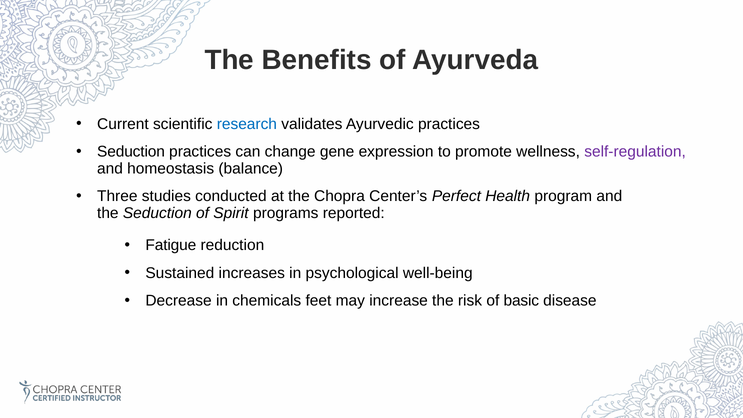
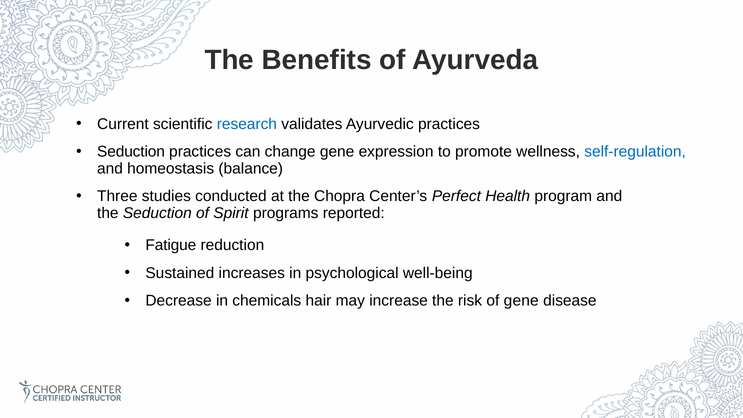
self-regulation colour: purple -> blue
feet: feet -> hair
of basic: basic -> gene
